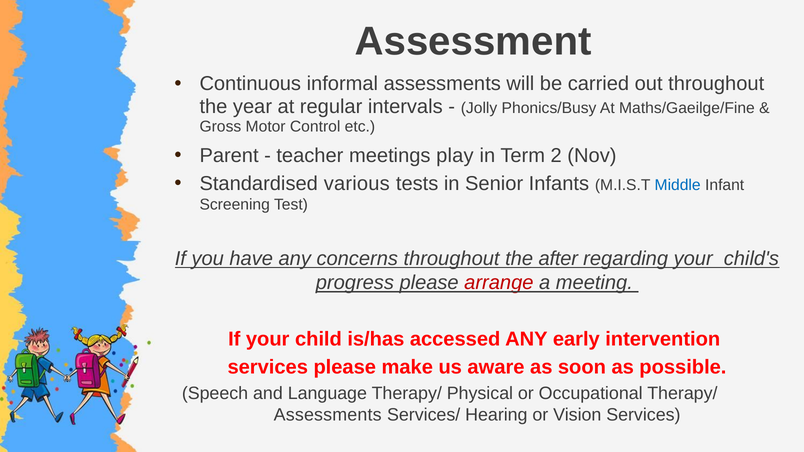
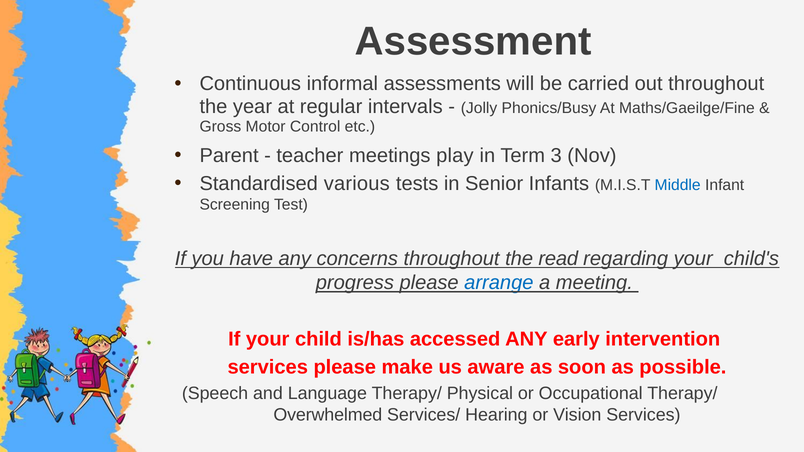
2: 2 -> 3
after: after -> read
arrange colour: red -> blue
Assessments at (328, 415): Assessments -> Overwhelmed
